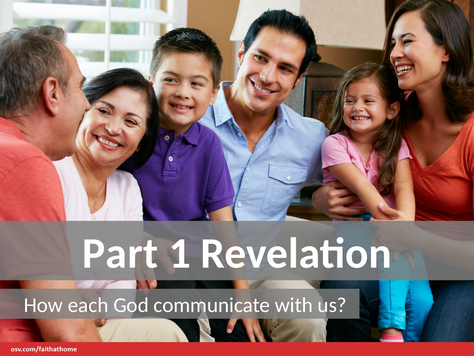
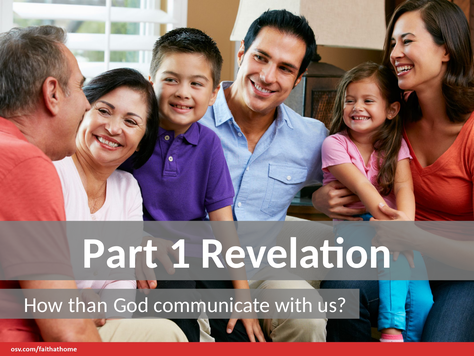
each: each -> than
